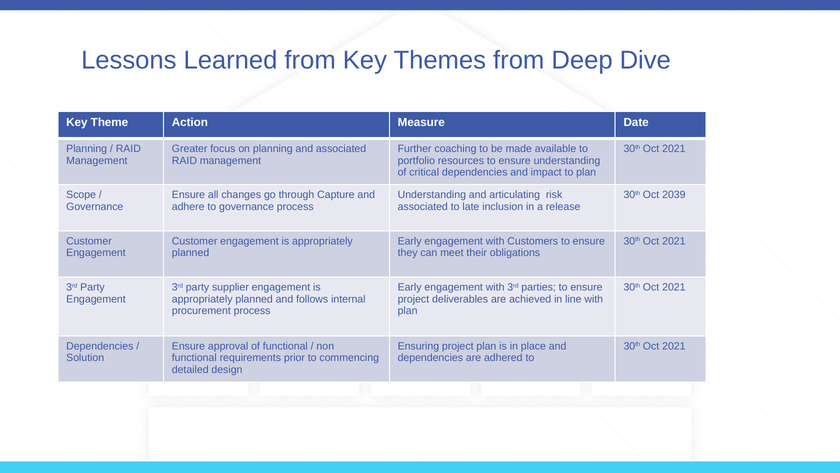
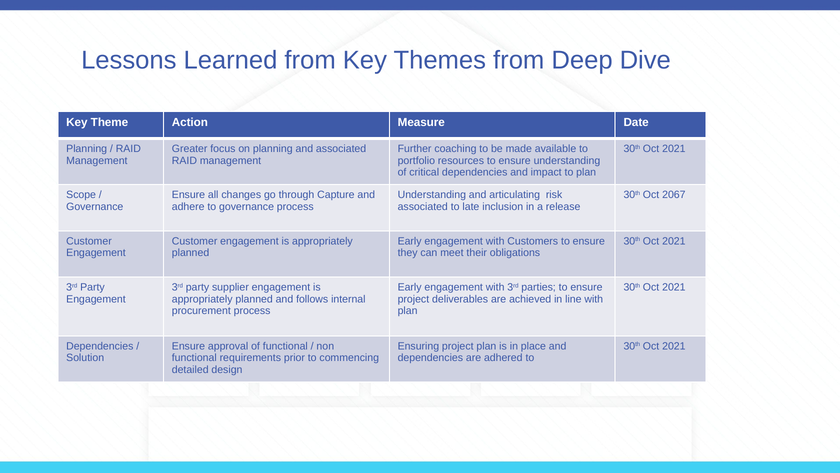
2039: 2039 -> 2067
